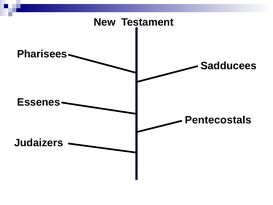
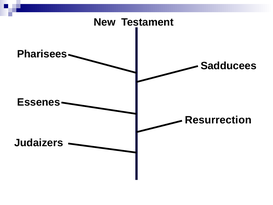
Pentecostals: Pentecostals -> Resurrection
